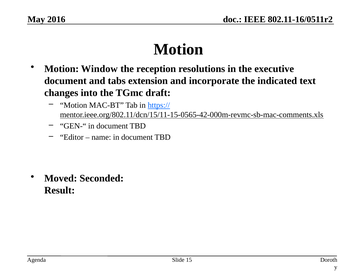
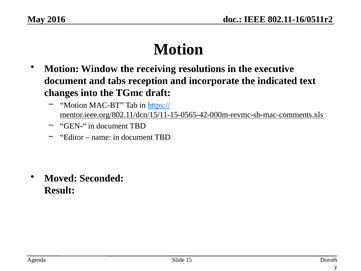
reception: reception -> receiving
extension: extension -> reception
